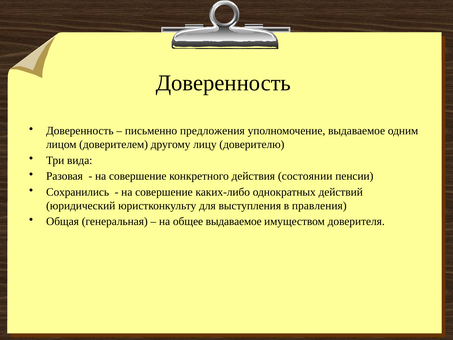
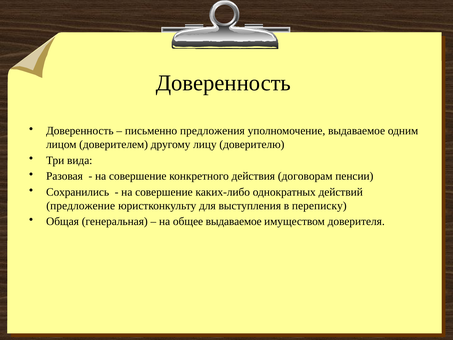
состоянии: состоянии -> договорам
юридический: юридический -> предложение
правления: правления -> переписку
